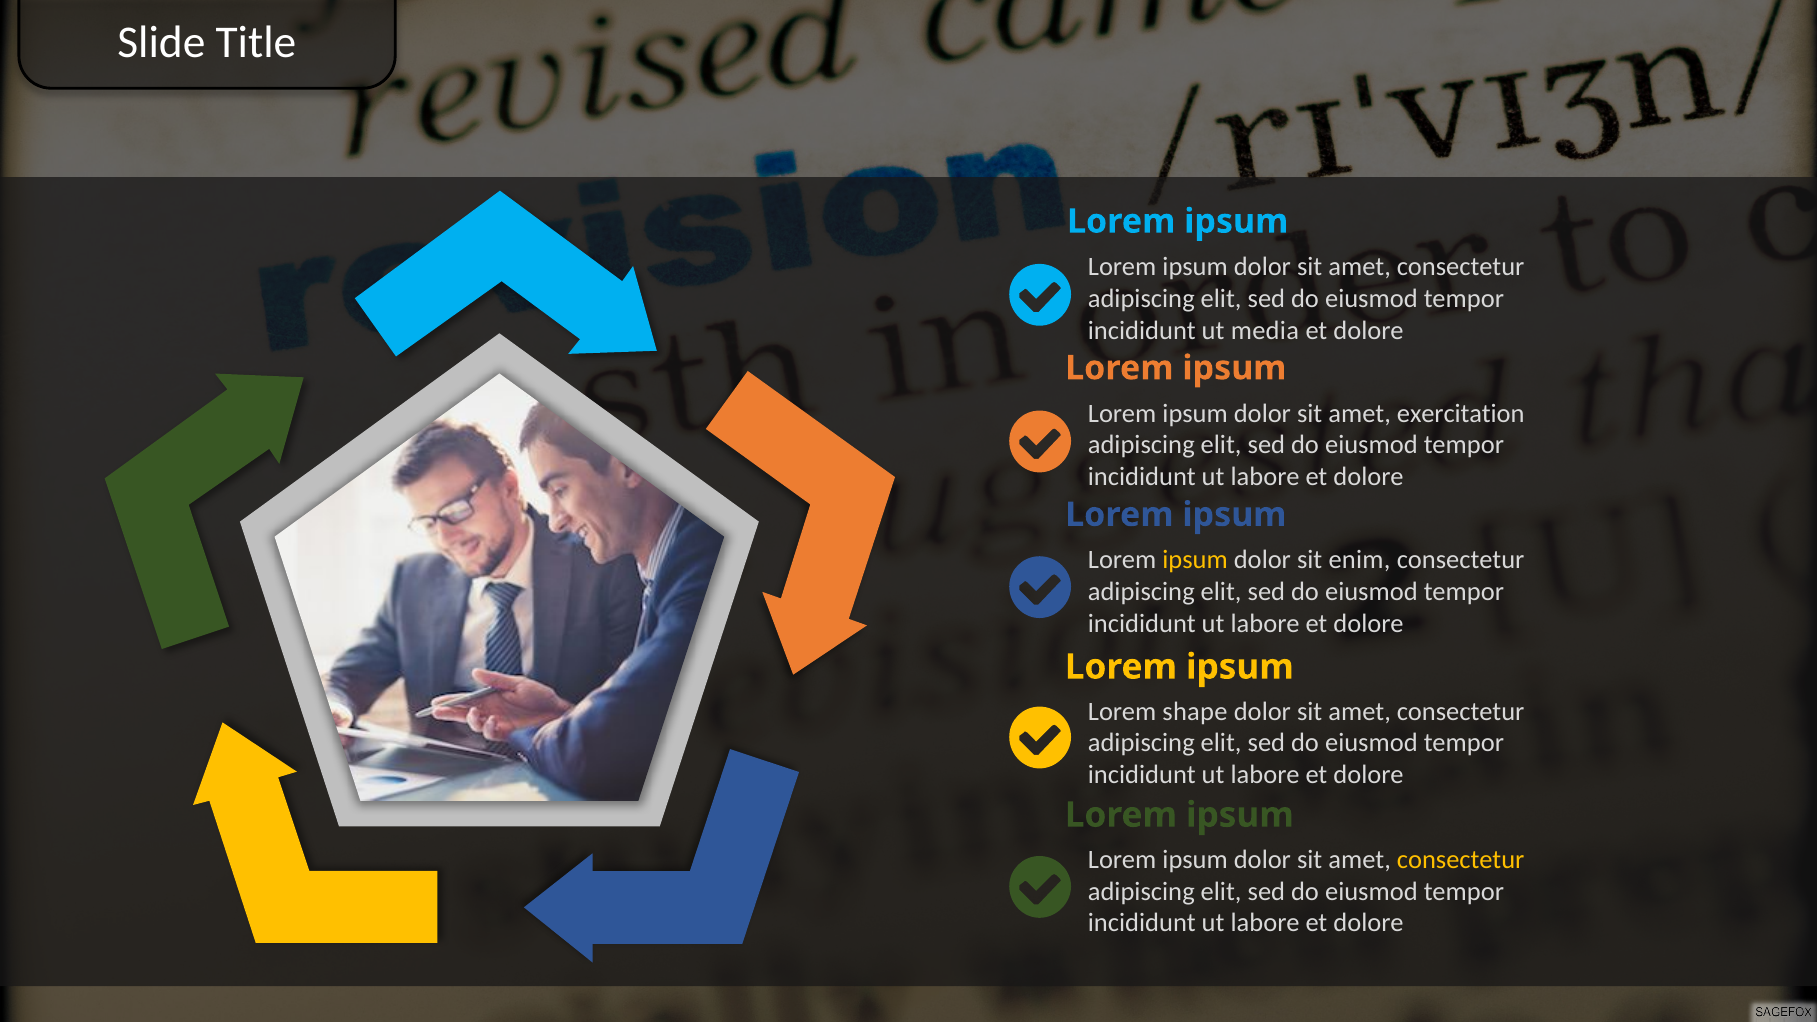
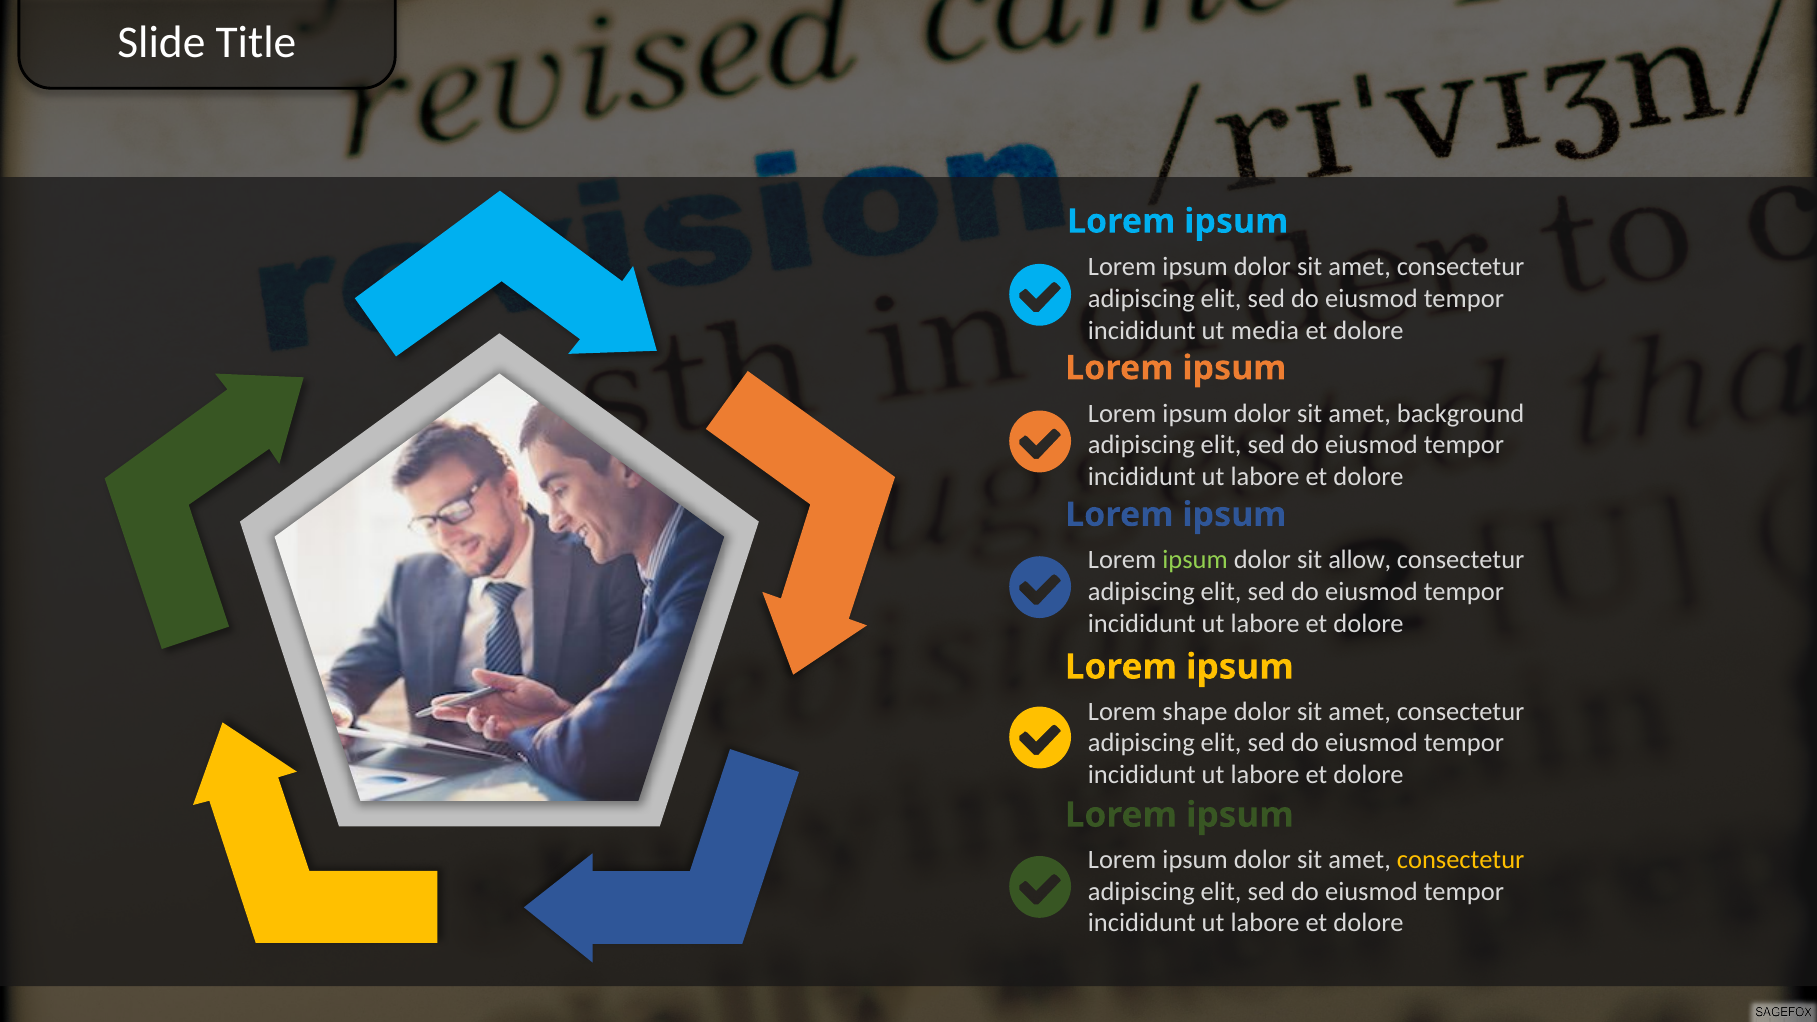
exercitation: exercitation -> background
ipsum at (1195, 560) colour: yellow -> light green
enim: enim -> allow
